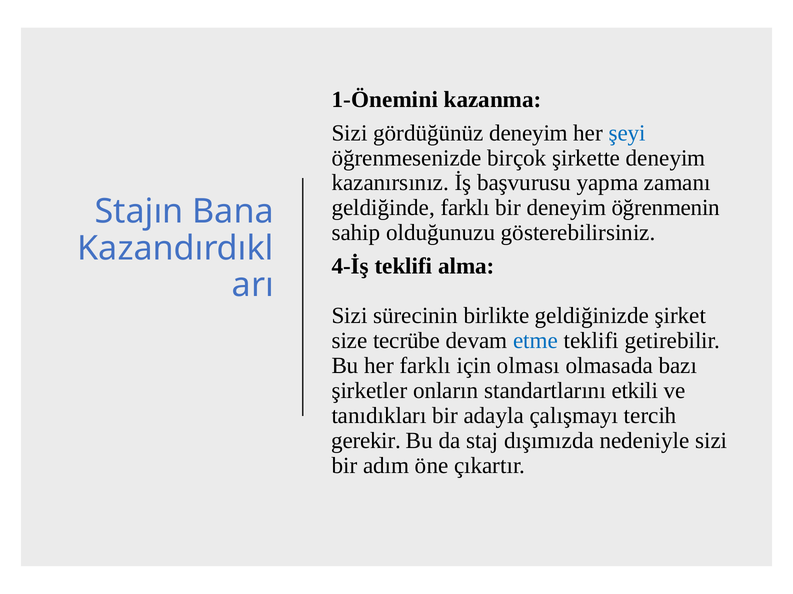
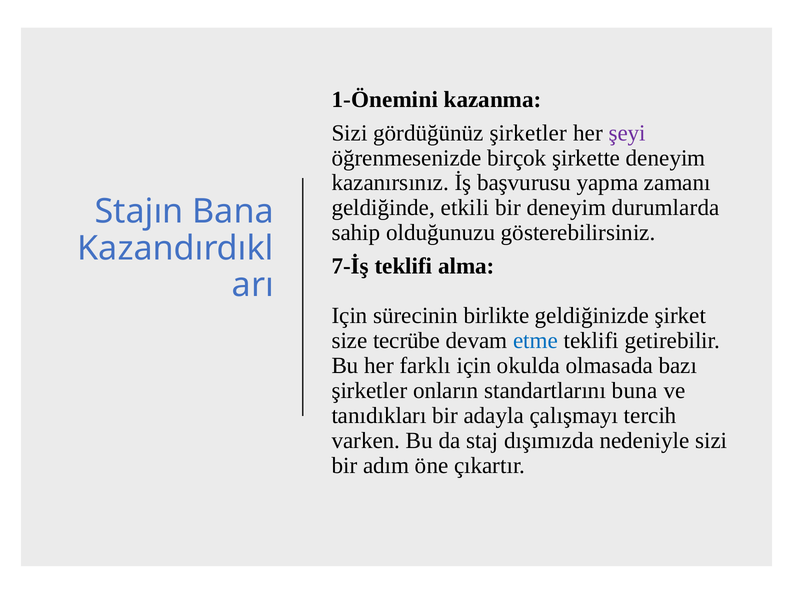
gördüğünüz deneyim: deneyim -> şirketler
şeyi colour: blue -> purple
geldiğinde farklı: farklı -> etkili
öğrenmenin: öğrenmenin -> durumlarda
4-İş: 4-İş -> 7-İş
Sizi at (350, 316): Sizi -> Için
olması: olması -> okulda
etkili: etkili -> buna
gerekir: gerekir -> varken
